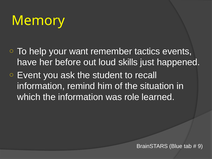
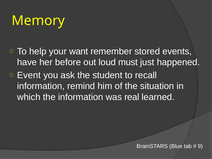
tactics: tactics -> stored
skills: skills -> must
role: role -> real
